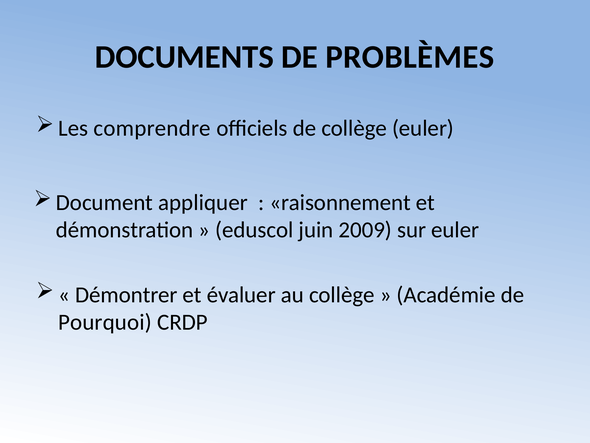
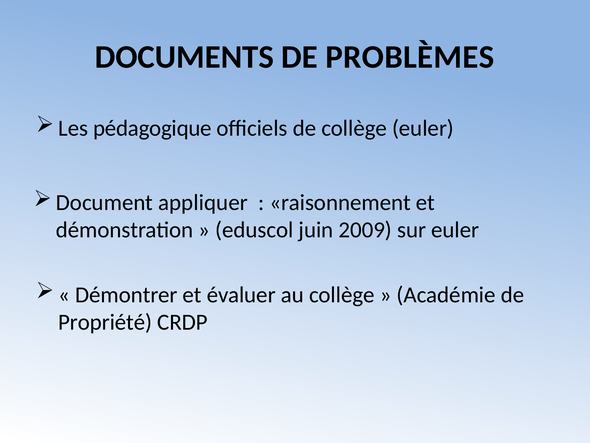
comprendre: comprendre -> pédagogique
Pourquoi: Pourquoi -> Propriété
